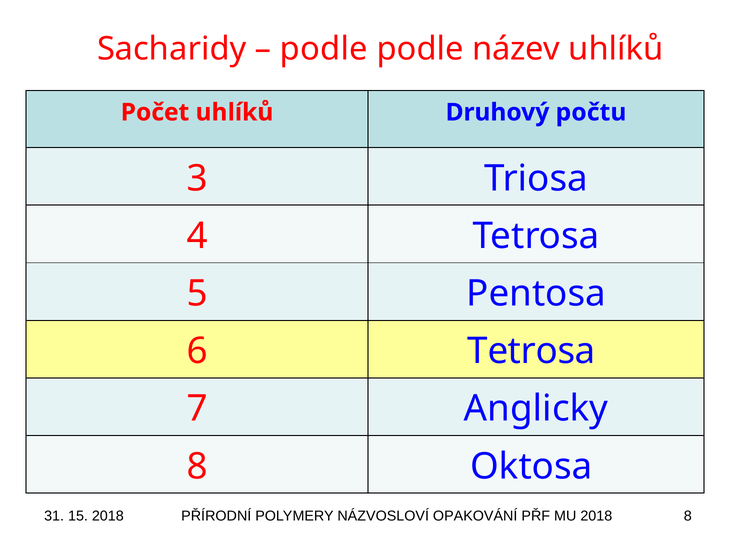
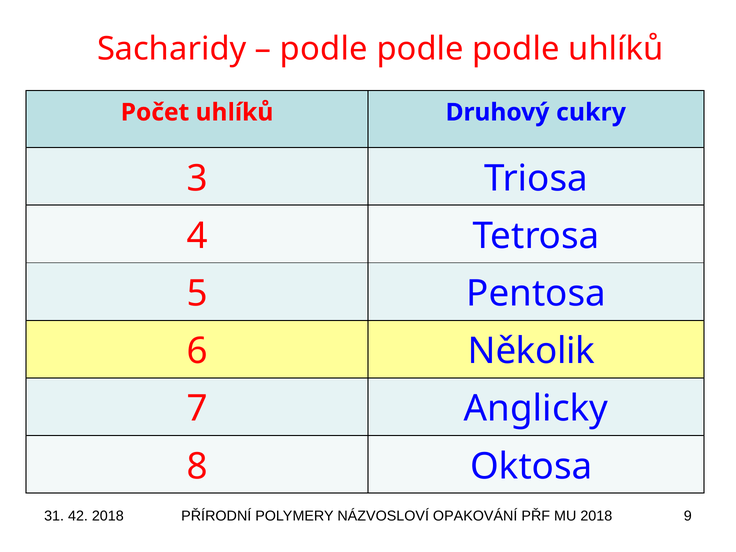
název at (516, 49): název -> podle
počtu: počtu -> cukry
6 Tetrosa: Tetrosa -> Několik
15: 15 -> 42
2018 8: 8 -> 9
